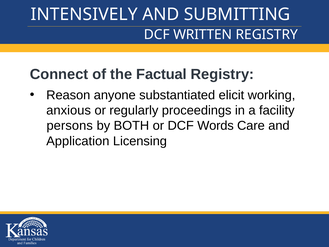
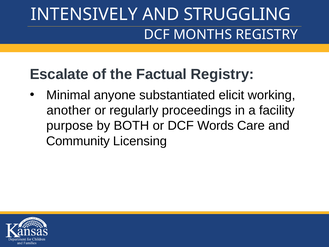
SUBMITTING: SUBMITTING -> STRUGGLING
WRITTEN: WRITTEN -> MONTHS
Connect: Connect -> Escalate
Reason: Reason -> Minimal
anxious: anxious -> another
persons: persons -> purpose
Application: Application -> Community
